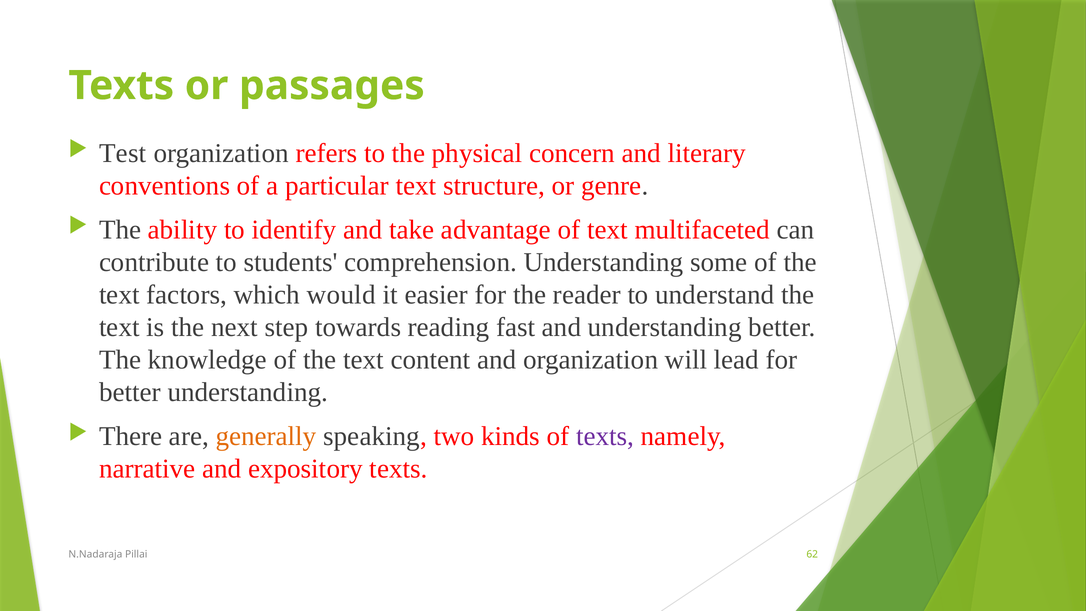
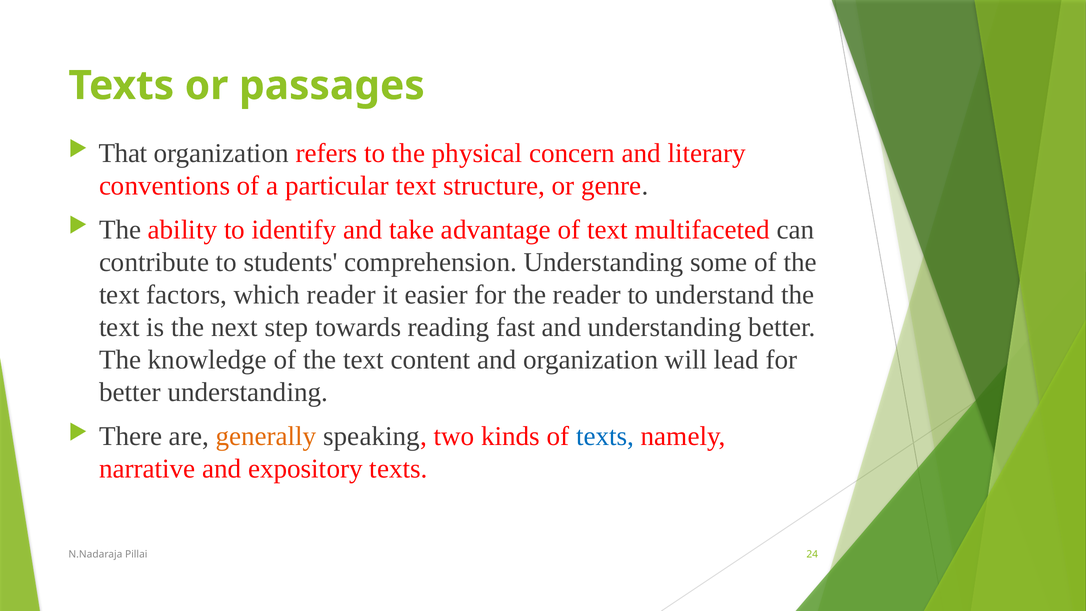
Test: Test -> That
which would: would -> reader
texts at (605, 436) colour: purple -> blue
62: 62 -> 24
